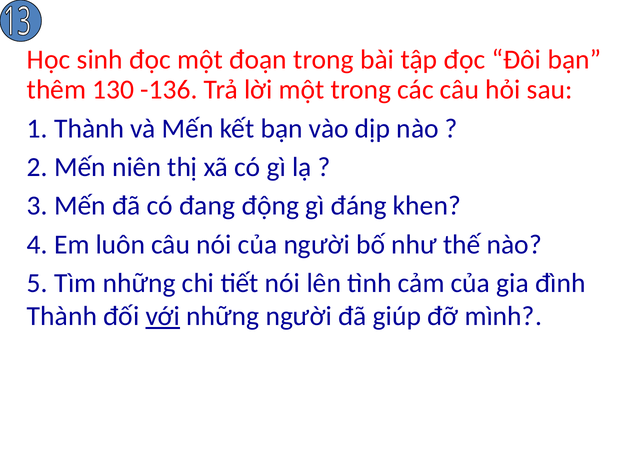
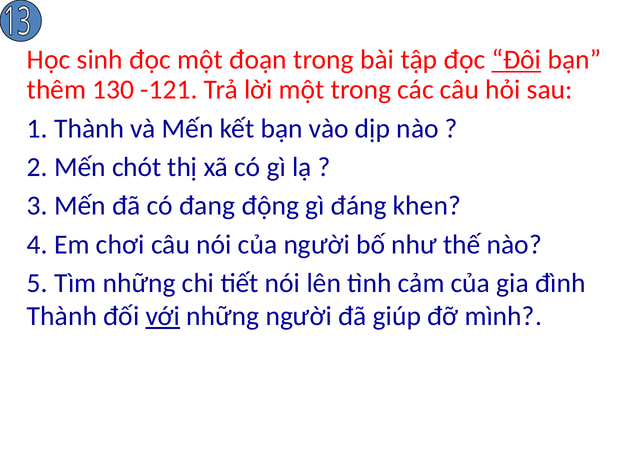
Đôi underline: none -> present
-136: -136 -> -121
niên: niên -> chót
luôn: luôn -> chơi
